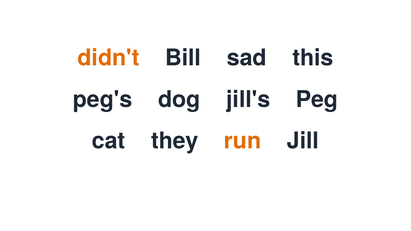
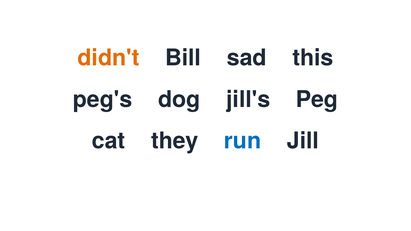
run colour: orange -> blue
